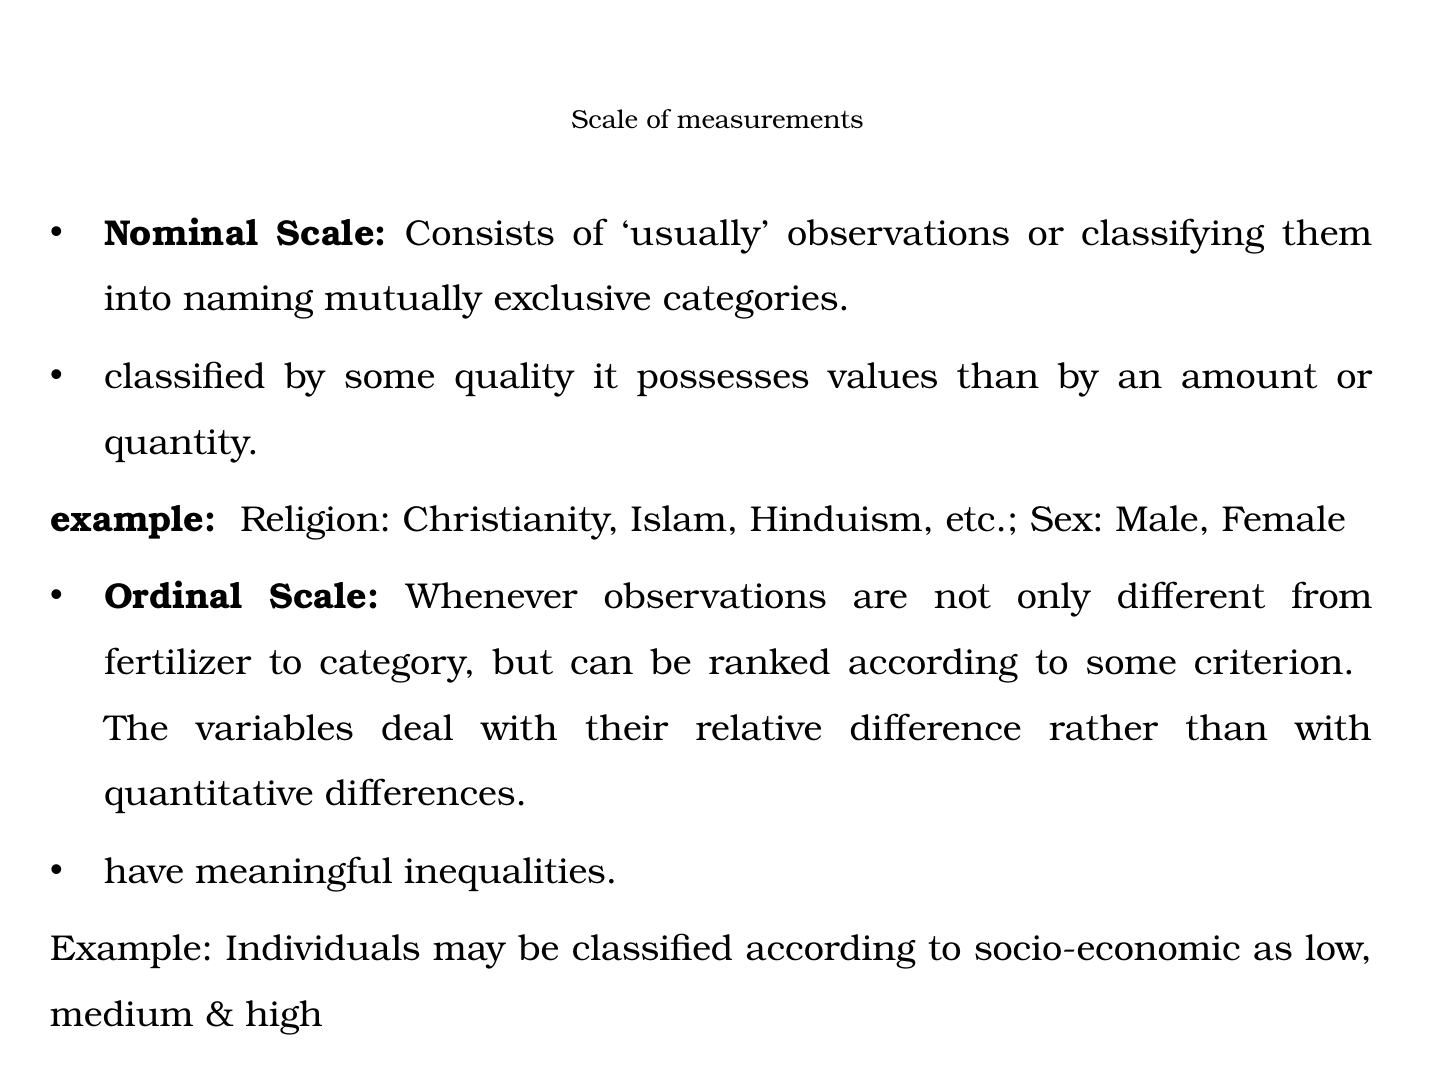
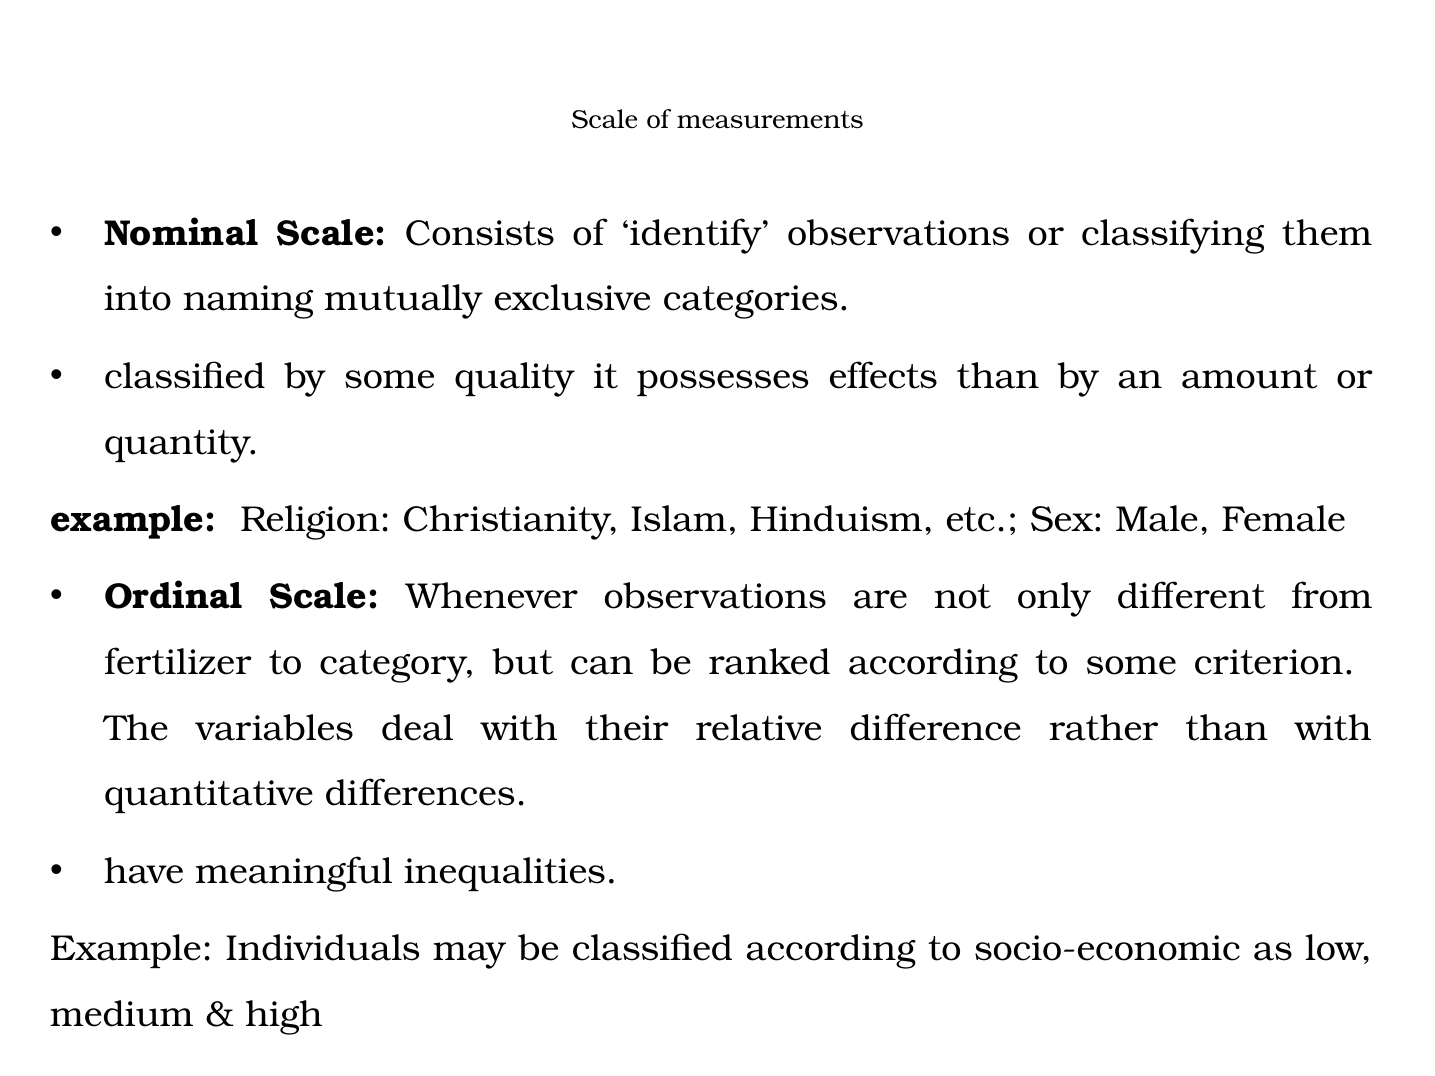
usually: usually -> identify
values: values -> effects
